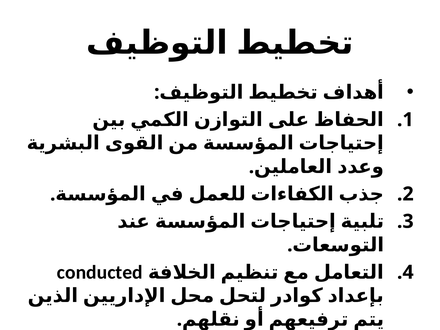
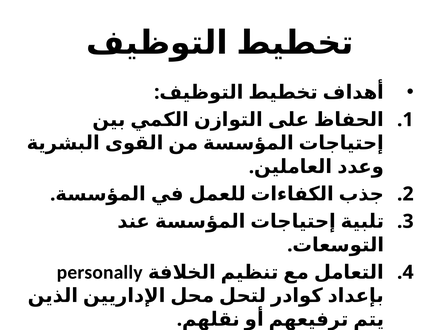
conducted: conducted -> personally
